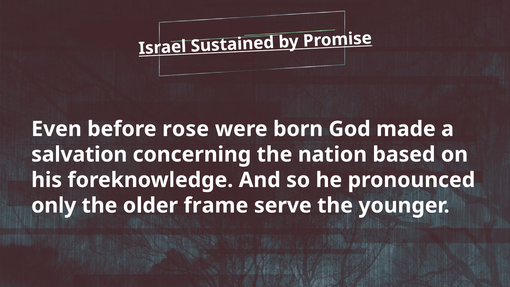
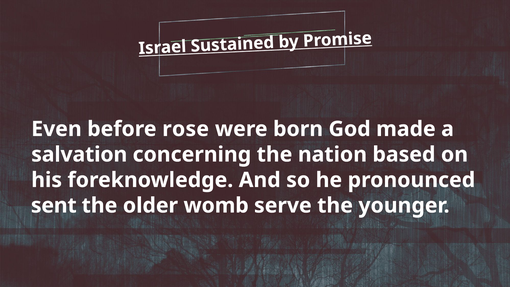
only: only -> sent
frame: frame -> womb
